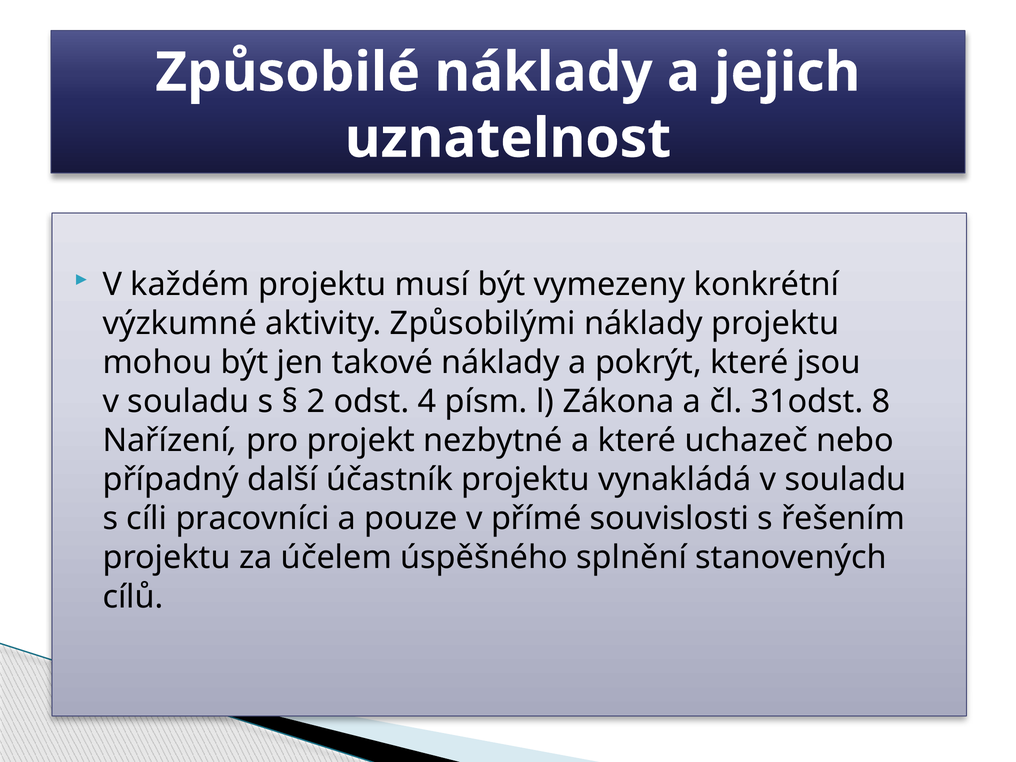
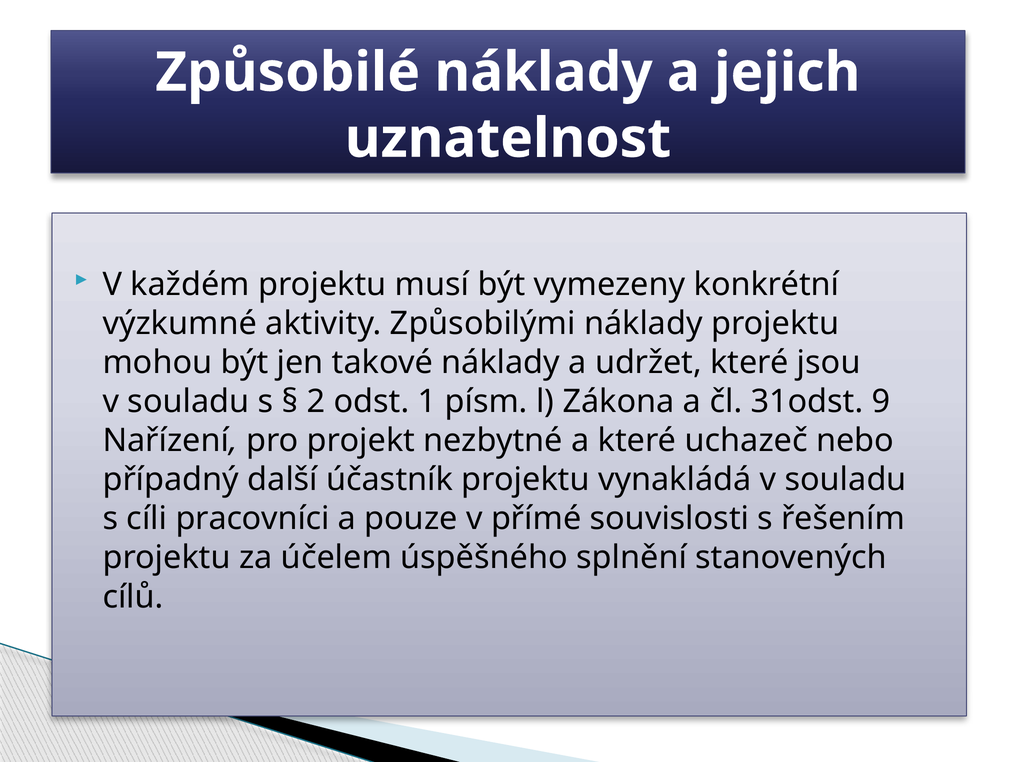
pokrýt: pokrýt -> udržet
4: 4 -> 1
8: 8 -> 9
